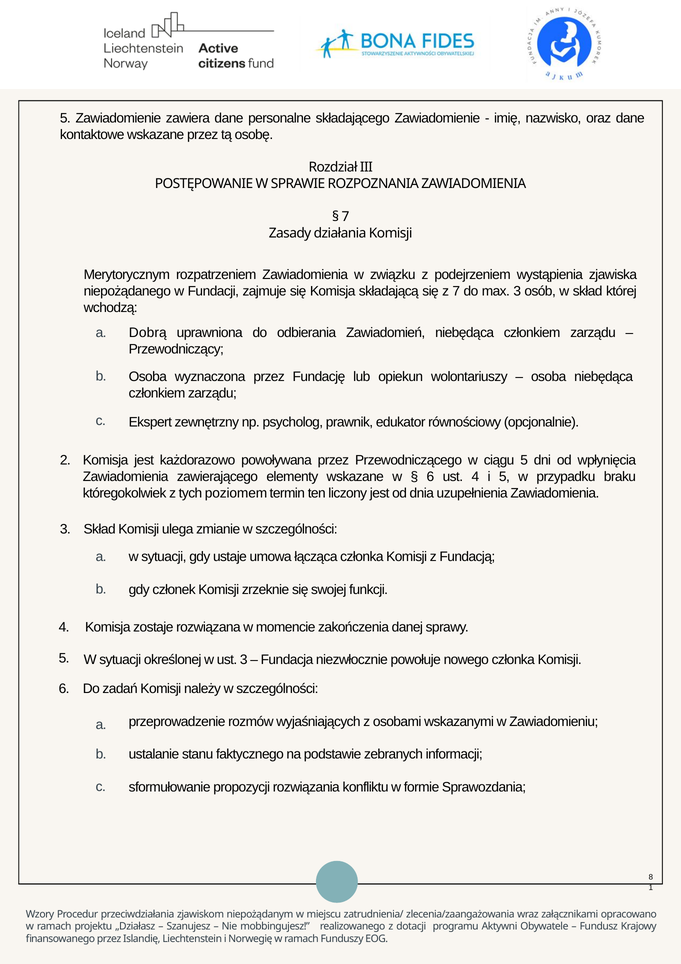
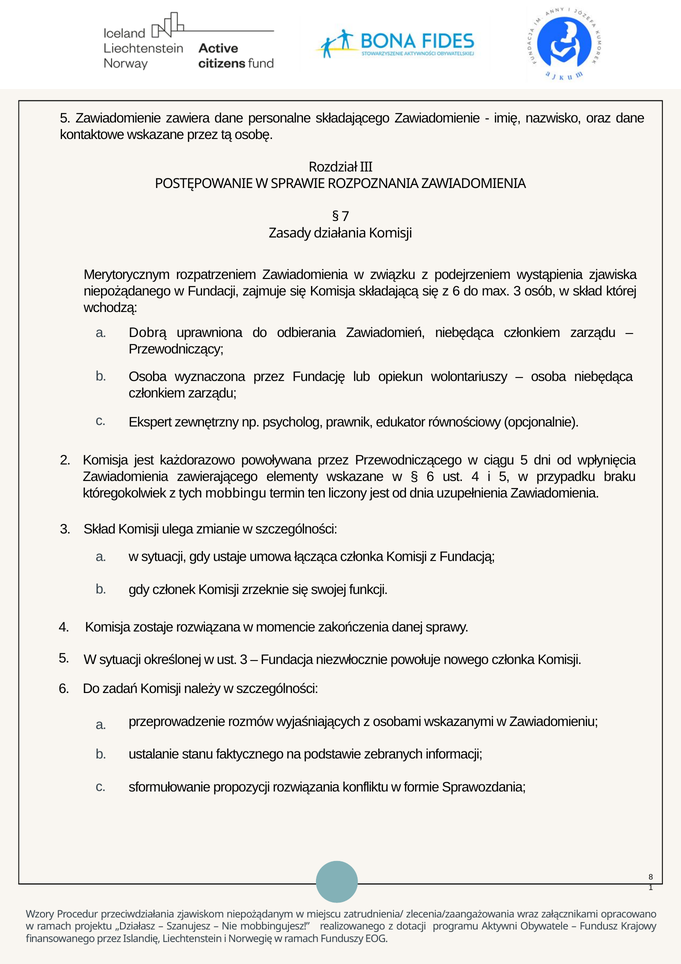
z 7: 7 -> 6
poziomem: poziomem -> mobbingu
